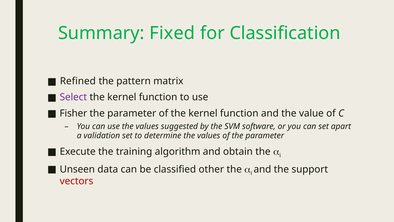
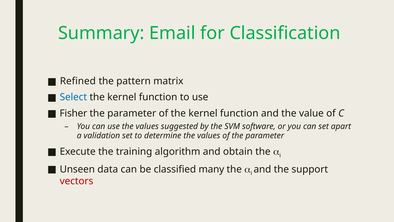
Fixed: Fixed -> Email
Select colour: purple -> blue
other: other -> many
